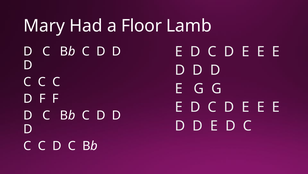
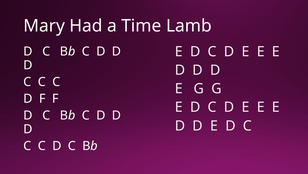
Floor: Floor -> Time
